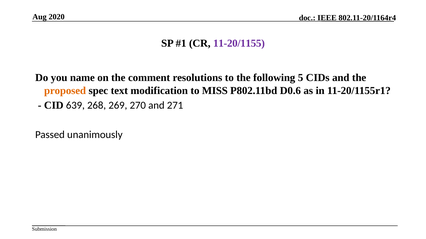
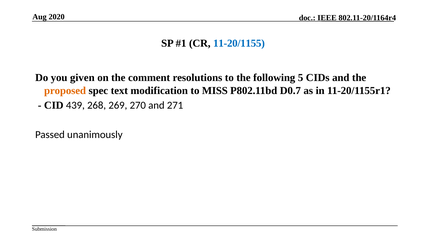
11-20/1155 colour: purple -> blue
name: name -> given
D0.6: D0.6 -> D0.7
639: 639 -> 439
